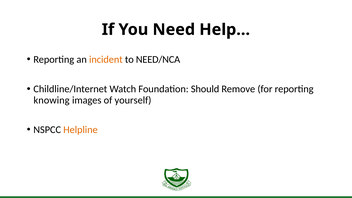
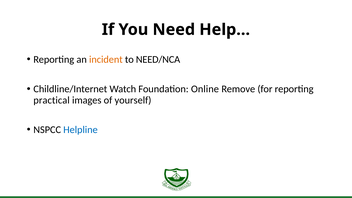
Should: Should -> Online
knowing: knowing -> practical
Helpline colour: orange -> blue
